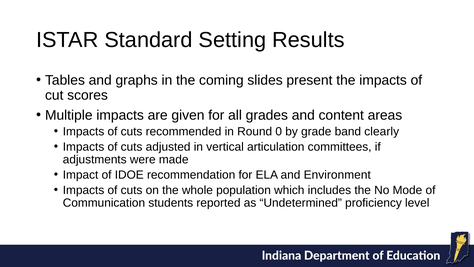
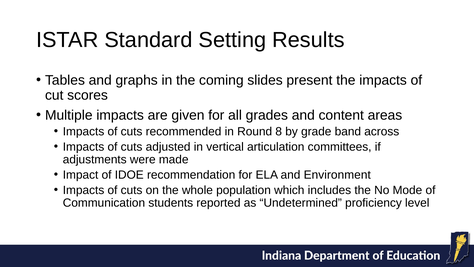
0: 0 -> 8
clearly: clearly -> across
